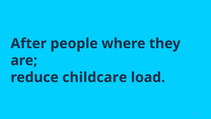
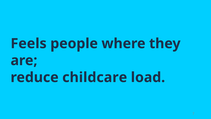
After: After -> Feels
